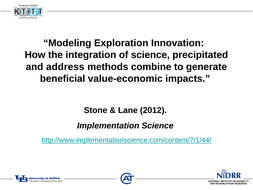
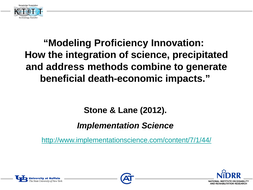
Exploration: Exploration -> Proficiency
value-economic: value-economic -> death-economic
